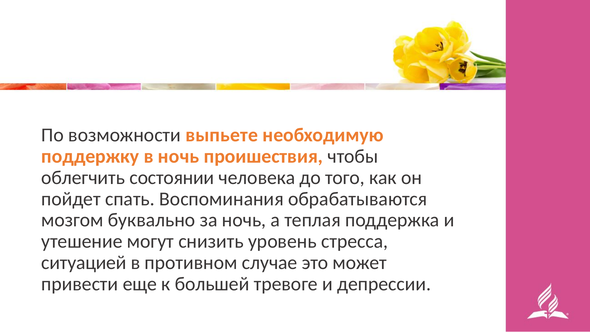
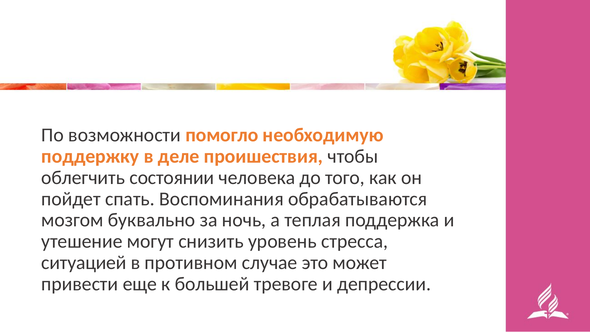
выпьете: выпьете -> помогло
в ночь: ночь -> деле
